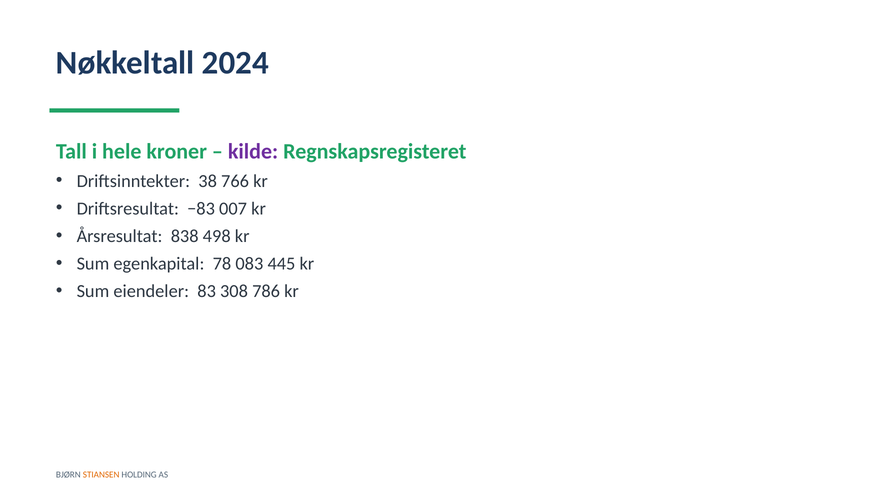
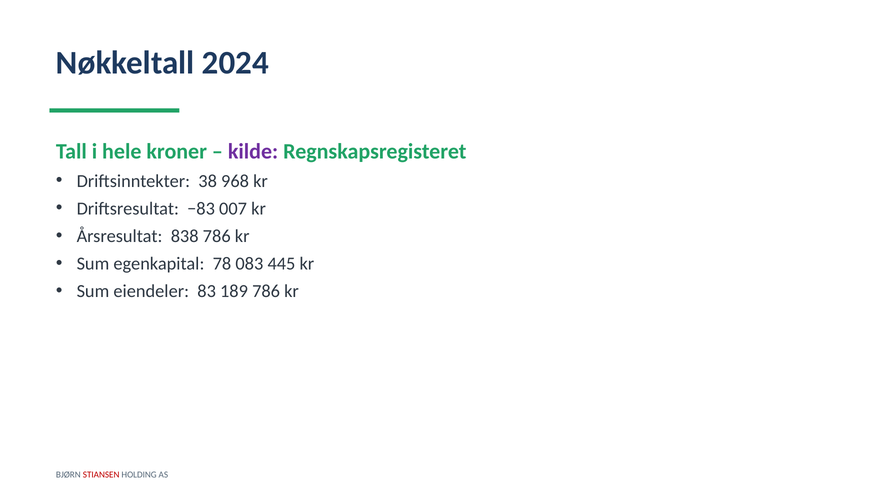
766: 766 -> 968
838 498: 498 -> 786
308: 308 -> 189
STIANSEN colour: orange -> red
